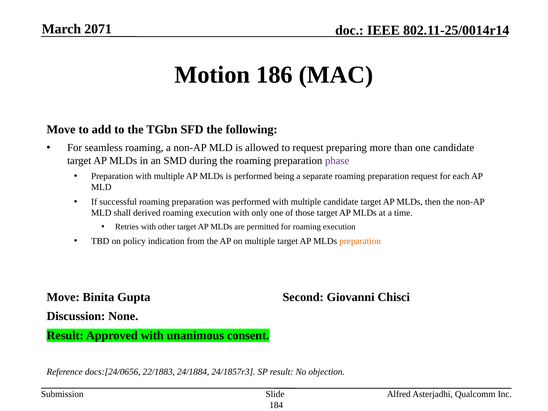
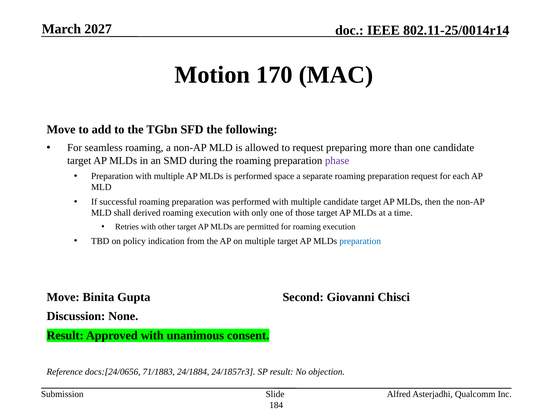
2071: 2071 -> 2027
186: 186 -> 170
being: being -> space
preparation at (360, 241) colour: orange -> blue
22/1883: 22/1883 -> 71/1883
